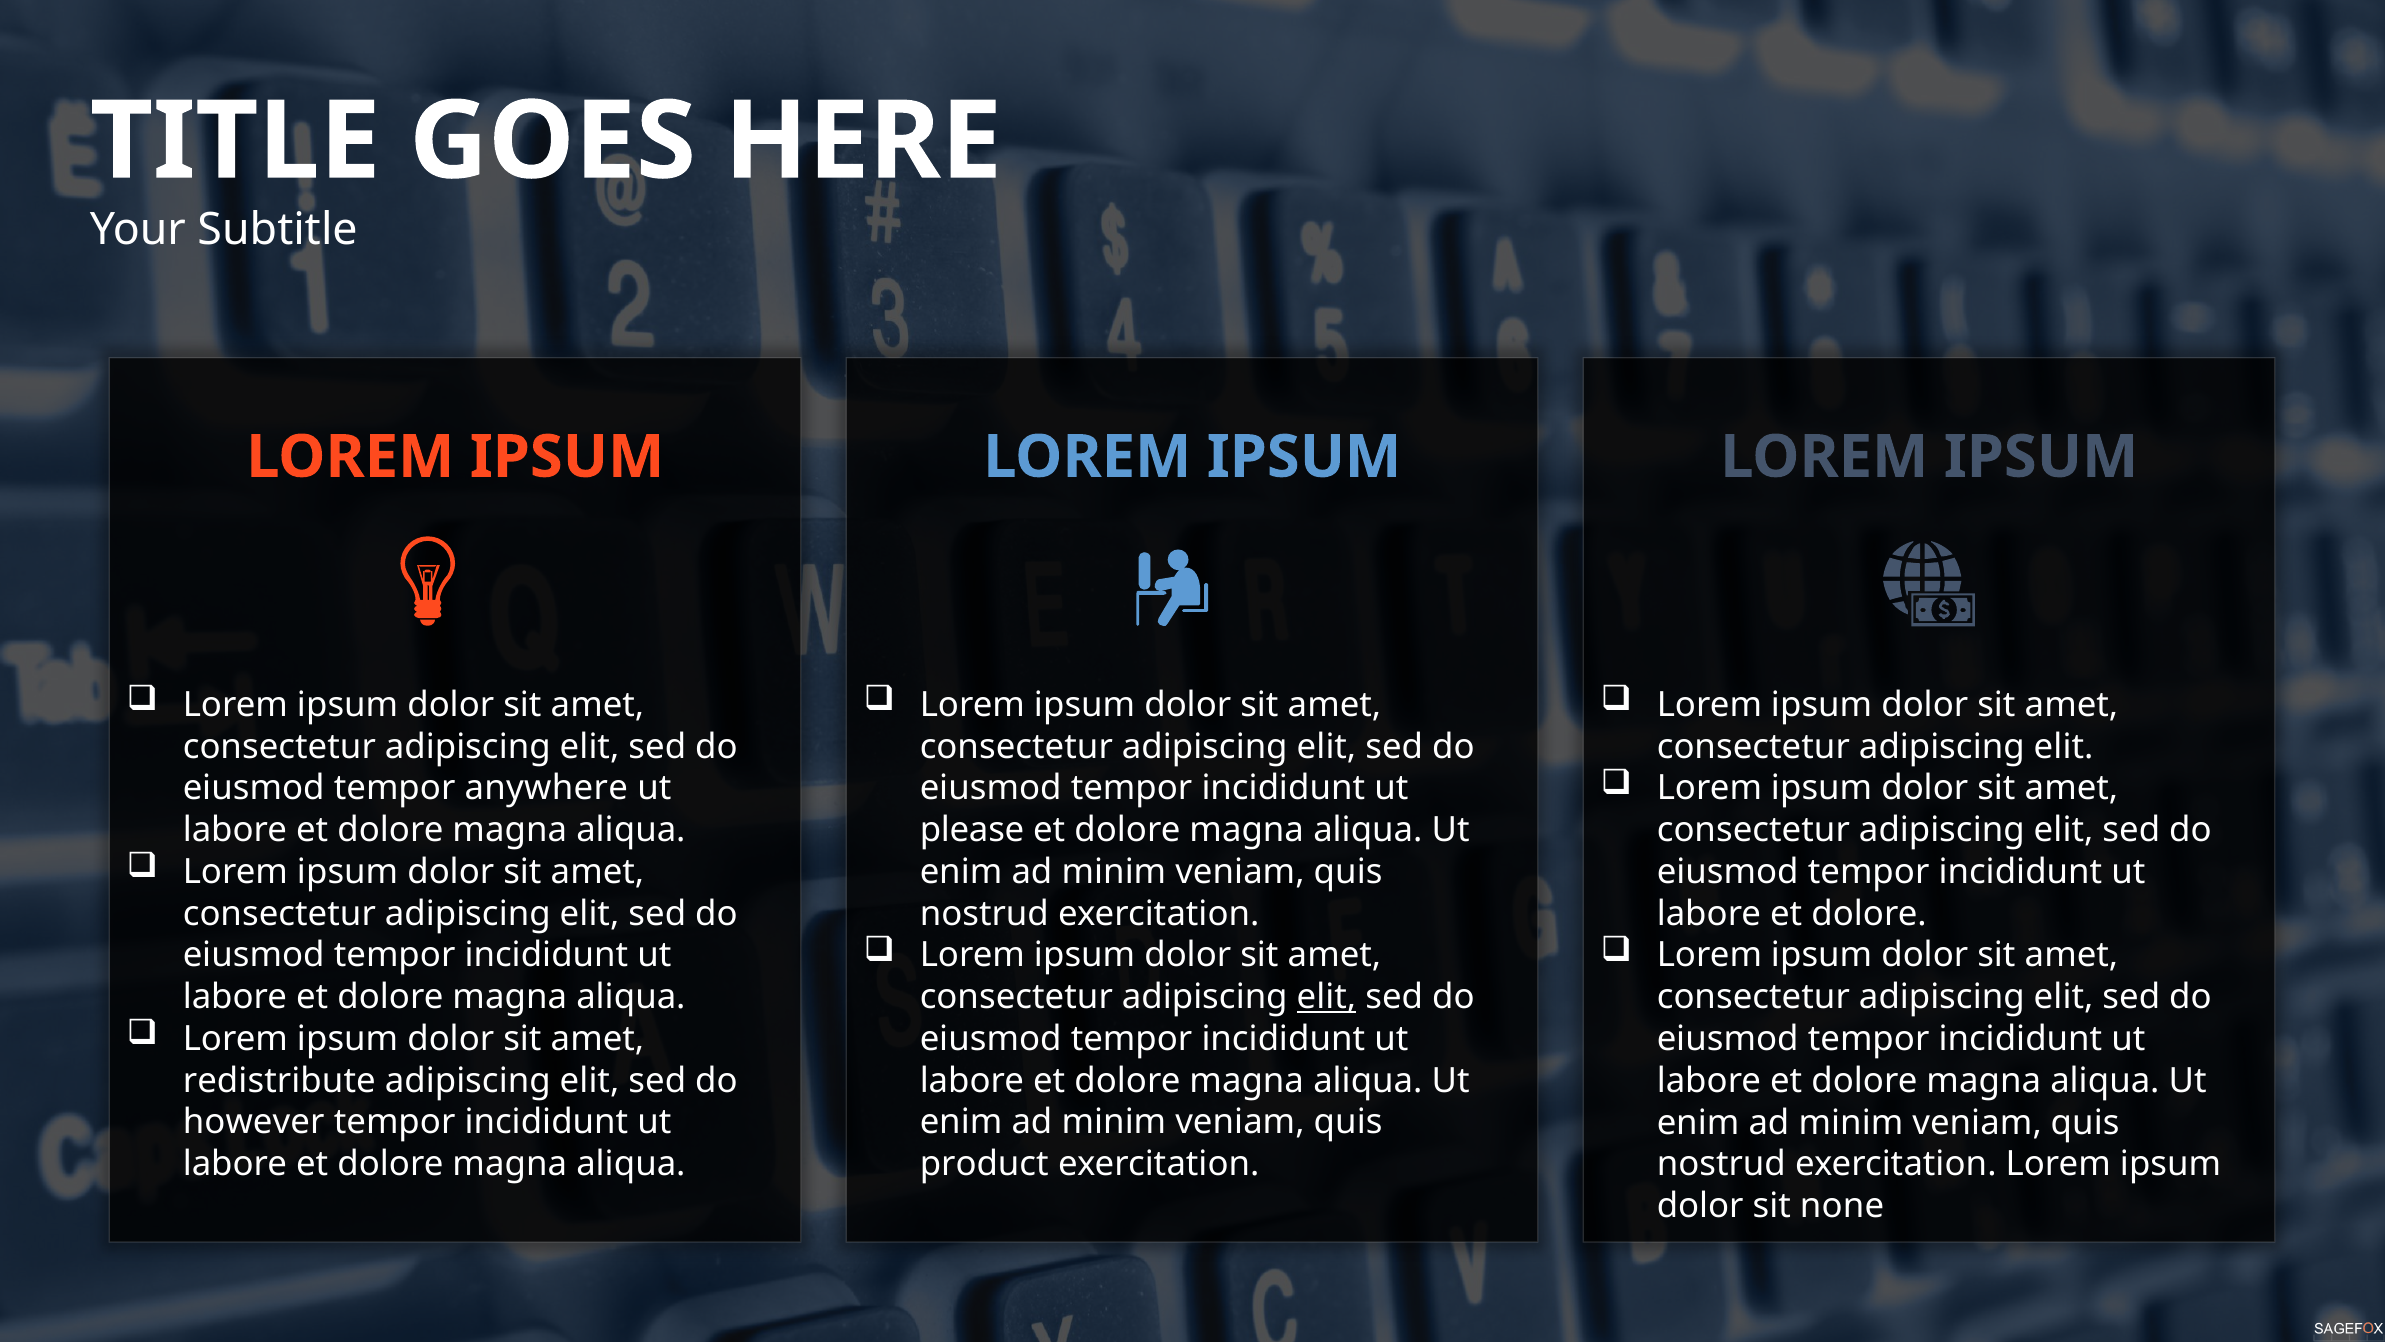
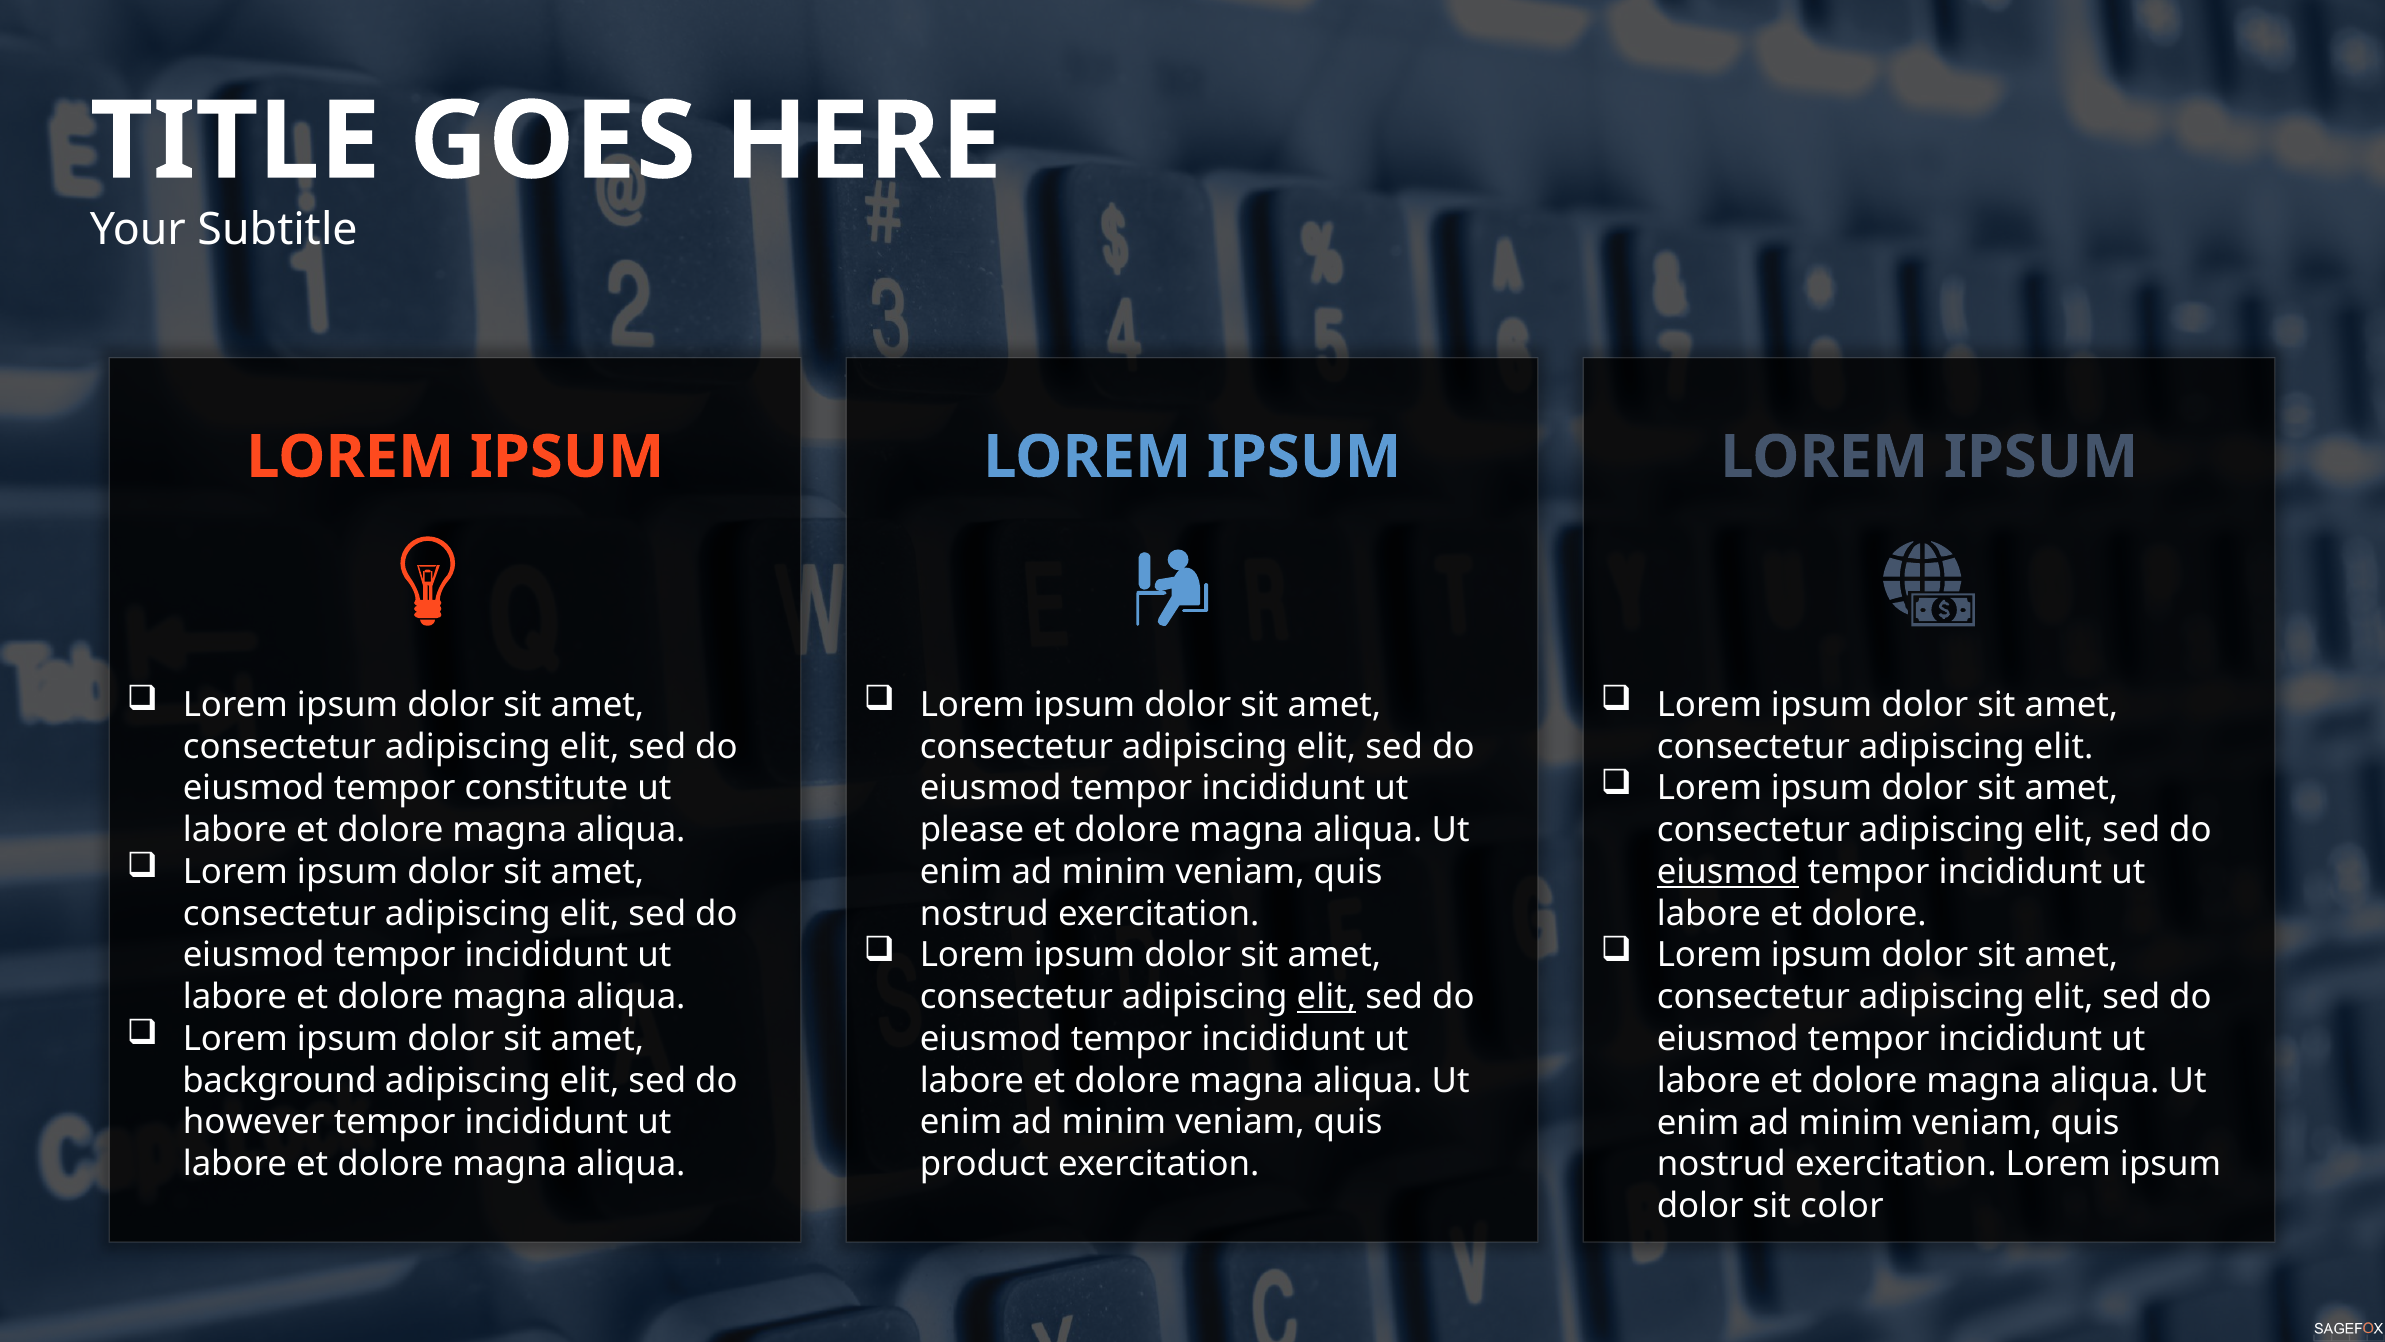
anywhere: anywhere -> constitute
eiusmod at (1728, 872) underline: none -> present
redistribute: redistribute -> background
none: none -> color
